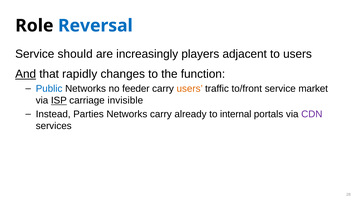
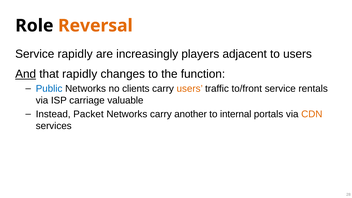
Reversal colour: blue -> orange
Service should: should -> rapidly
feeder: feeder -> clients
market: market -> rentals
ISP underline: present -> none
invisible: invisible -> valuable
Parties: Parties -> Packet
already: already -> another
CDN colour: purple -> orange
